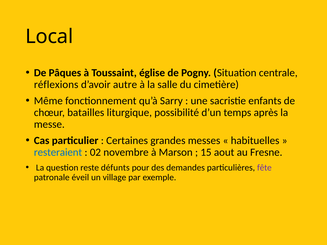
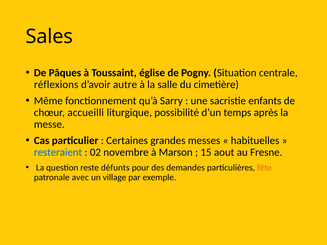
Local: Local -> Sales
batailles: batailles -> accueilli
fête colour: purple -> orange
éveil: éveil -> avec
